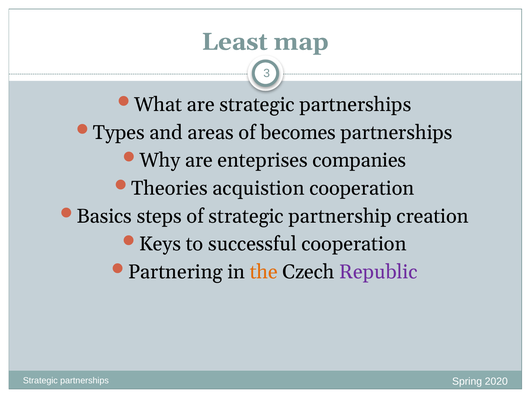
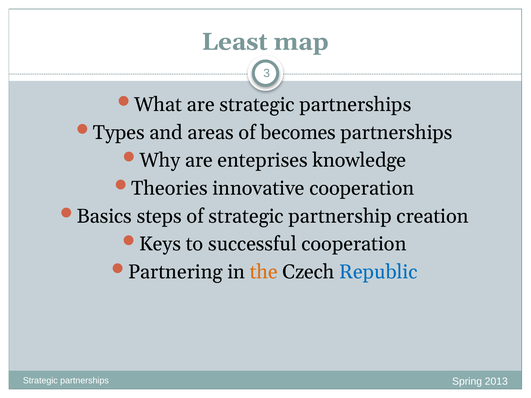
companies: companies -> knowledge
acquistion: acquistion -> innovative
Republic colour: purple -> blue
2020: 2020 -> 2013
